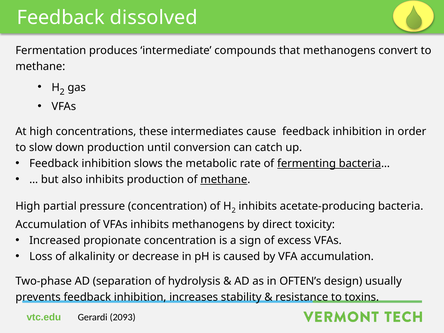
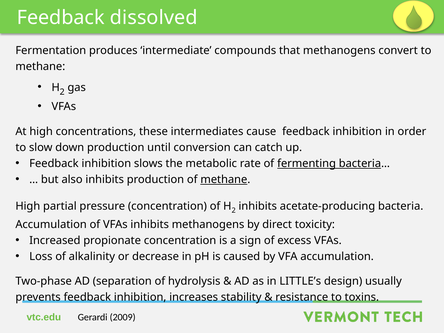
OFTEN’s: OFTEN’s -> LITTLE’s
2093: 2093 -> 2009
